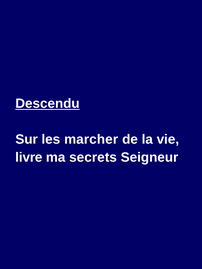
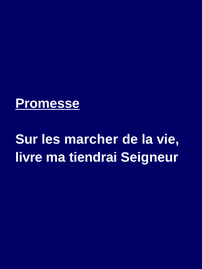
Descendu: Descendu -> Promesse
secrets: secrets -> tiendrai
